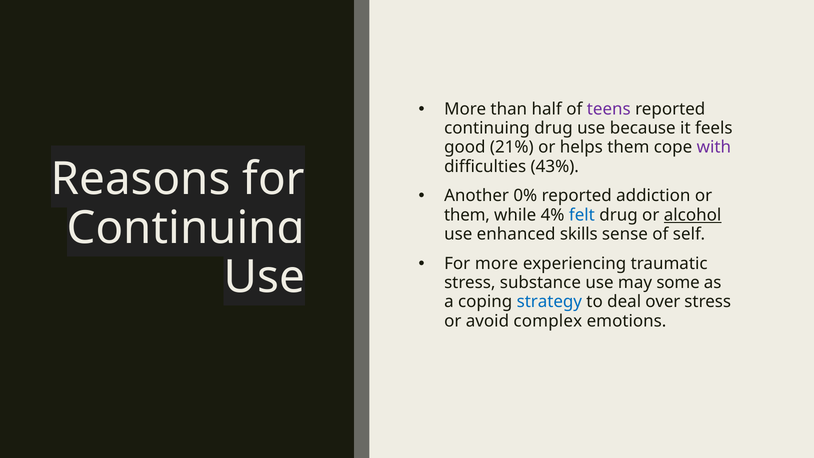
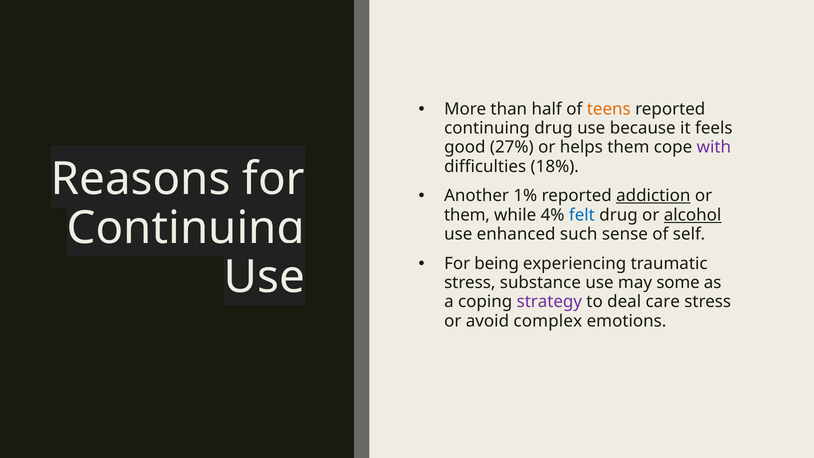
teens colour: purple -> orange
21%: 21% -> 27%
43%: 43% -> 18%
0%: 0% -> 1%
addiction underline: none -> present
skills: skills -> such
For more: more -> being
strategy colour: blue -> purple
over: over -> care
